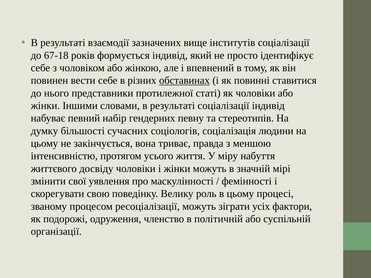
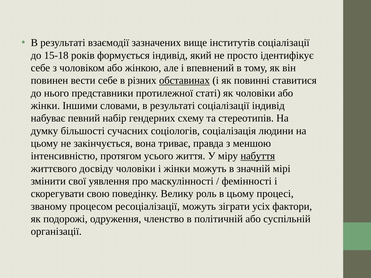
67-18: 67-18 -> 15-18
певну: певну -> схему
набуття underline: none -> present
